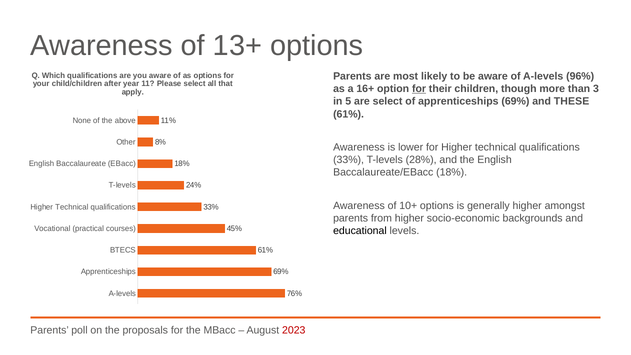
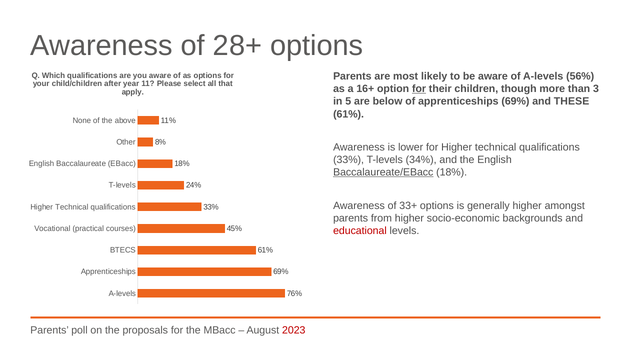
13+: 13+ -> 28+
96%: 96% -> 56%
are select: select -> below
28%: 28% -> 34%
Baccalaureate/EBacc underline: none -> present
10+: 10+ -> 33+
educational colour: black -> red
